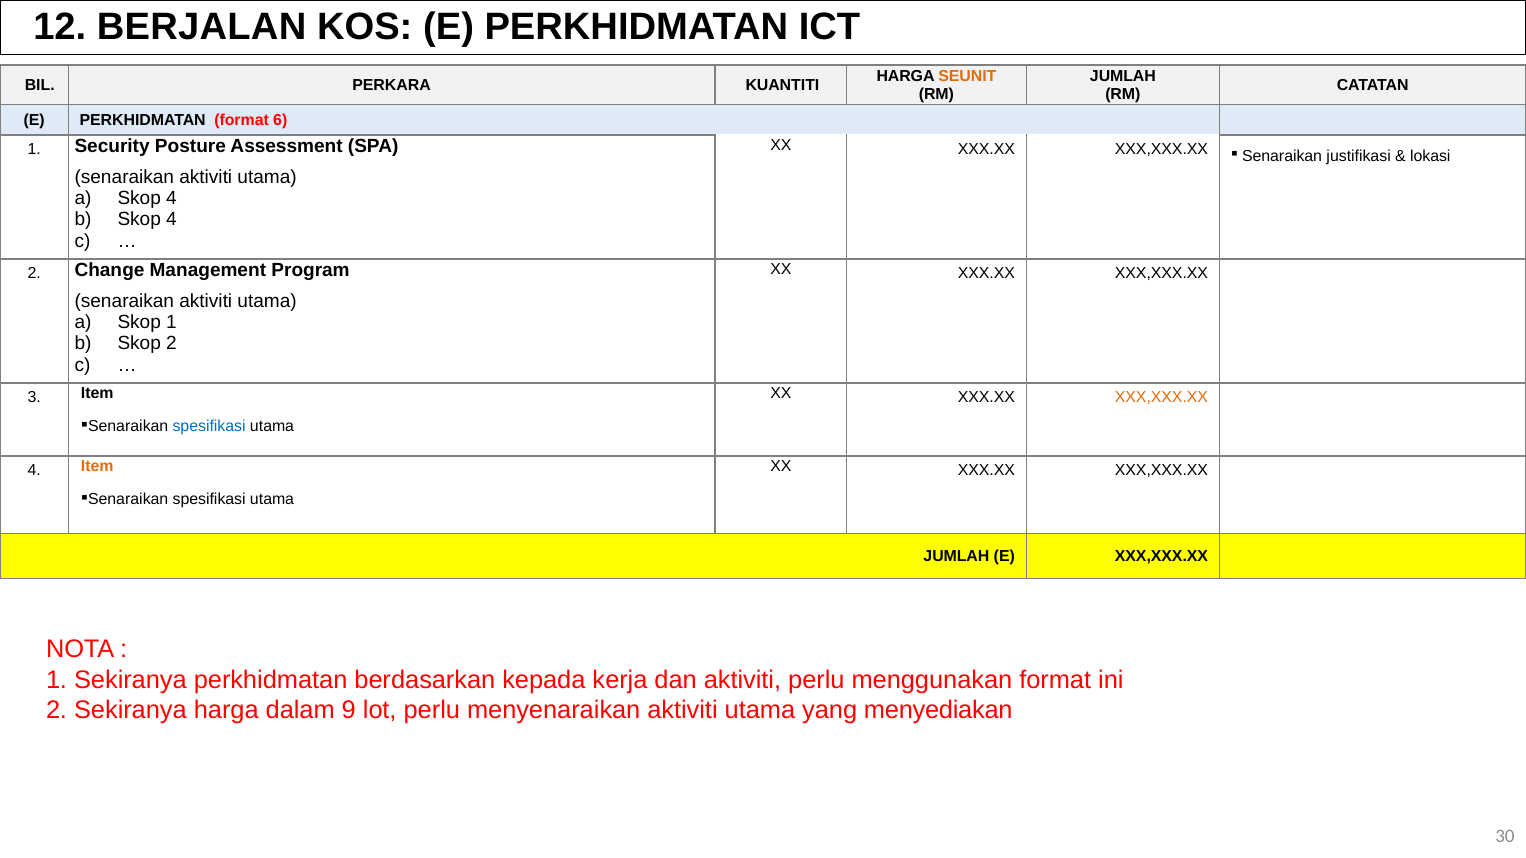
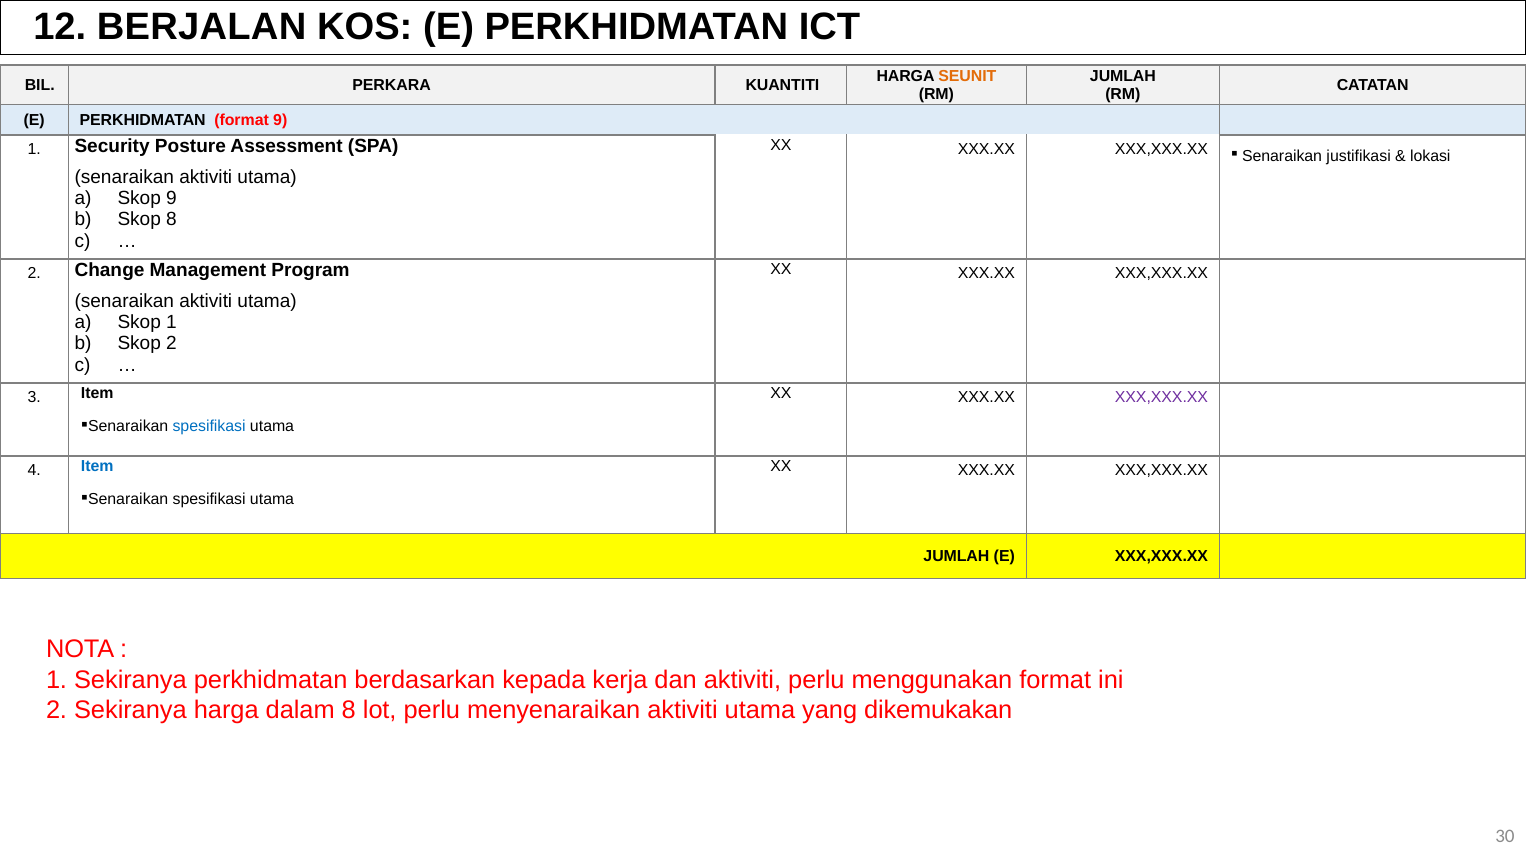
format 6: 6 -> 9
4 at (171, 198): 4 -> 9
4 at (171, 220): 4 -> 8
XXX,XXX.XX at (1161, 398) colour: orange -> purple
Item at (97, 466) colour: orange -> blue
dalam 9: 9 -> 8
menyediakan: menyediakan -> dikemukakan
